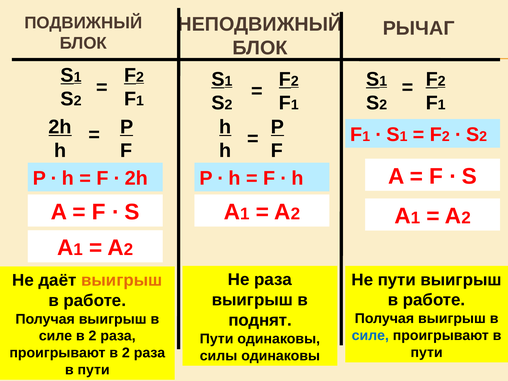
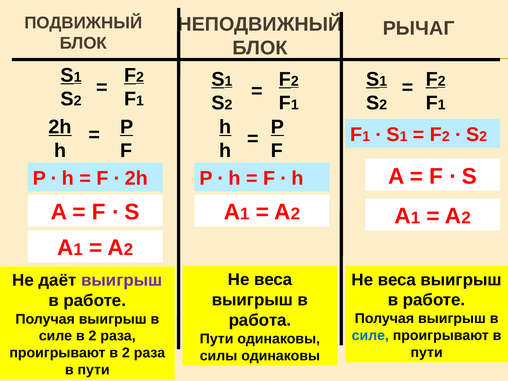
раза at (273, 280): раза -> веса
пути at (397, 280): пути -> веса
выигрыш at (122, 280) colour: orange -> purple
поднят: поднят -> работа
